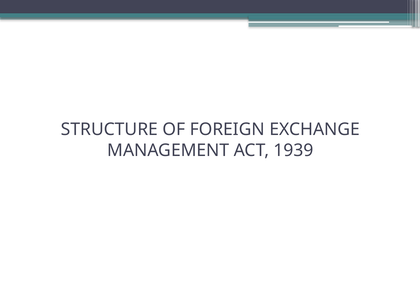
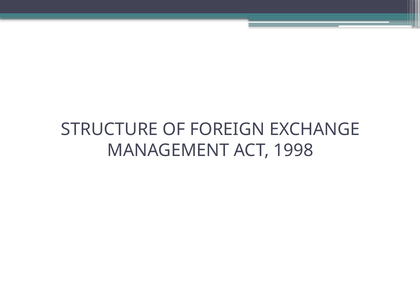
1939: 1939 -> 1998
